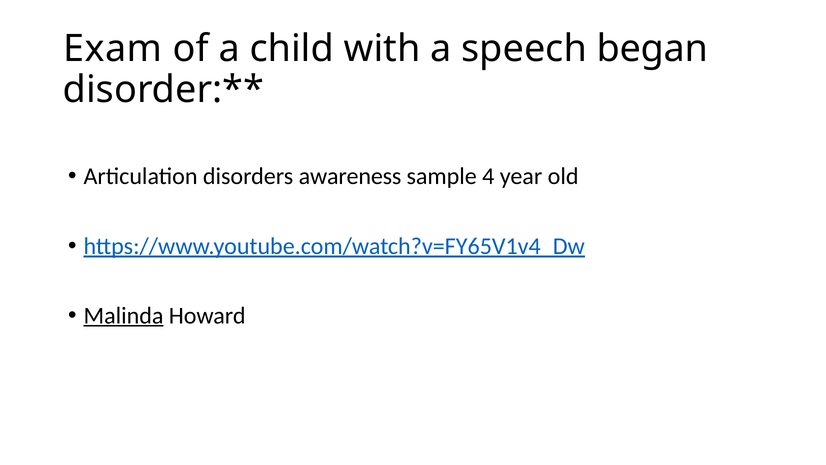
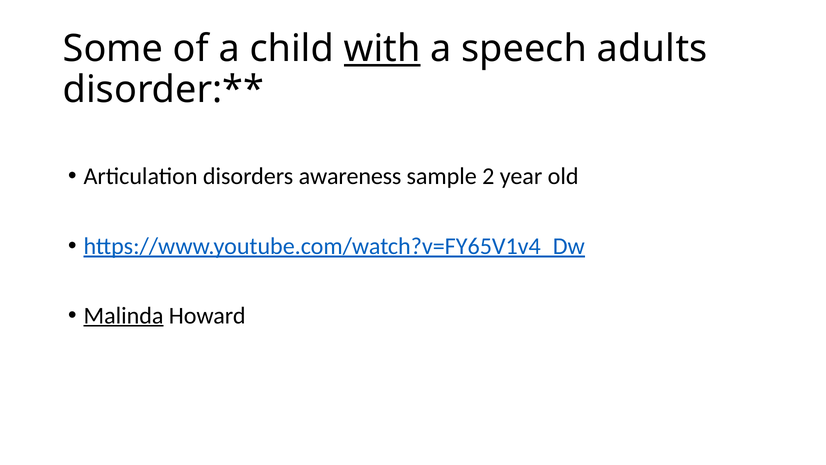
Exam: Exam -> Some
with underline: none -> present
began: began -> adults
4: 4 -> 2
